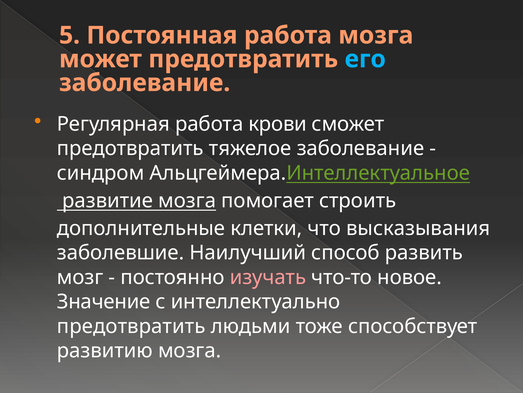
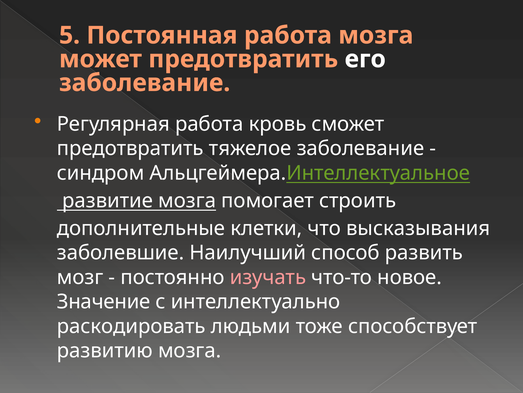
его colour: light blue -> white
крови: крови -> кровь
предотвратить at (131, 326): предотвратить -> раскодировать
